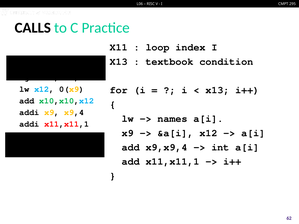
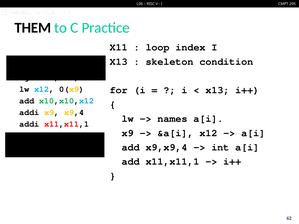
CALLS: CALLS -> THEM
textbook: textbook -> skeleton
